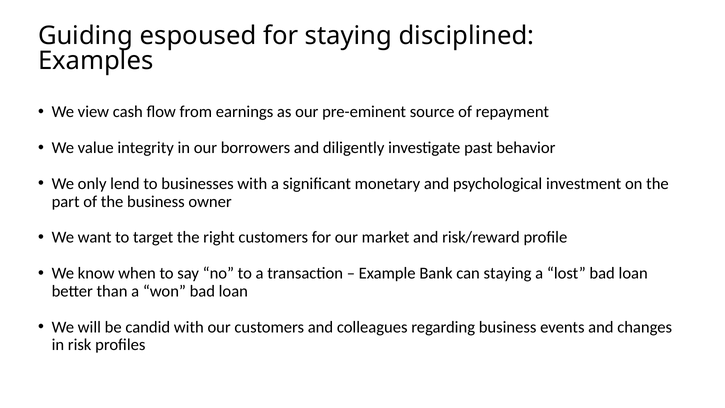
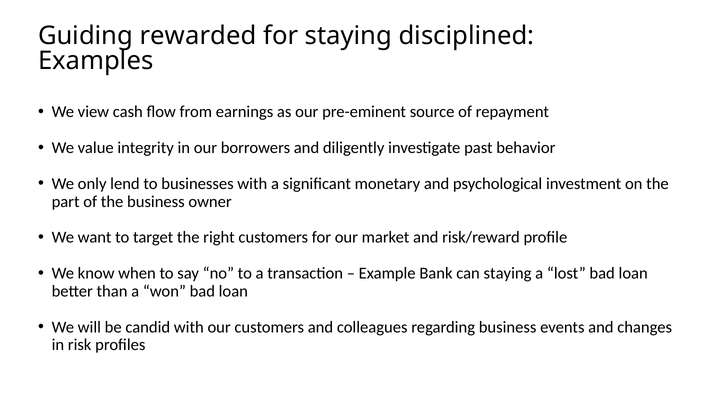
espoused: espoused -> rewarded
